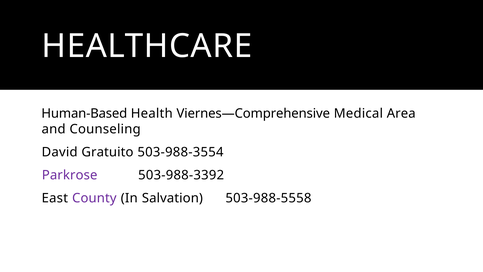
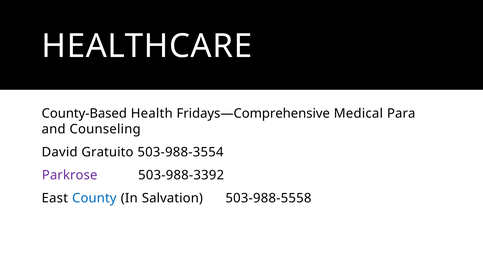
Human-Based: Human-Based -> County-Based
Viernes—Comprehensive: Viernes—Comprehensive -> Fridays—Comprehensive
Area: Area -> Para
County colour: purple -> blue
